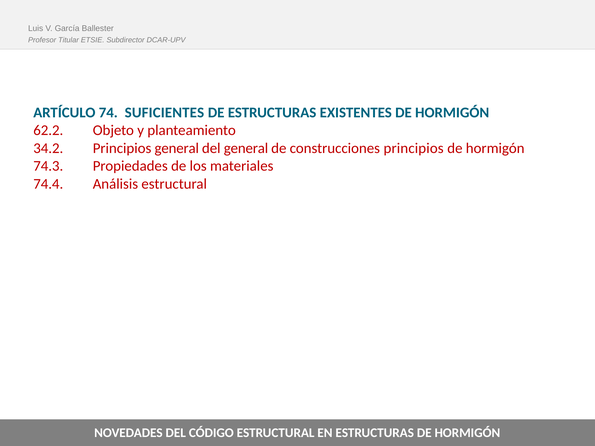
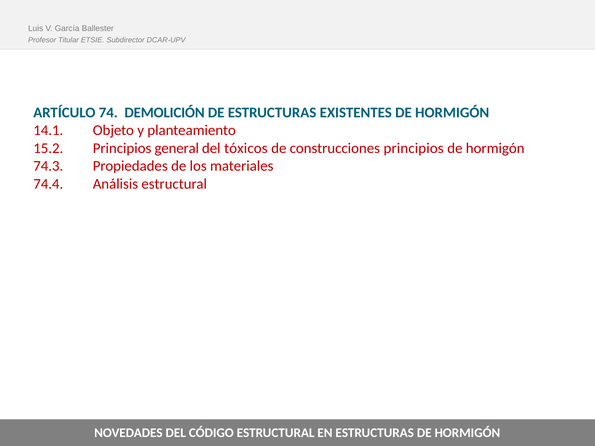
SUFICIENTES: SUFICIENTES -> DEMOLICIÓN
62.2: 62.2 -> 14.1
34.2: 34.2 -> 15.2
del general: general -> tóxicos
